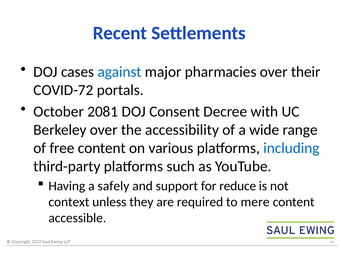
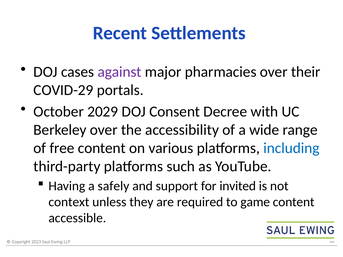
against colour: blue -> purple
COVID-72: COVID-72 -> COVID-29
2081: 2081 -> 2029
reduce: reduce -> invited
mere: mere -> game
